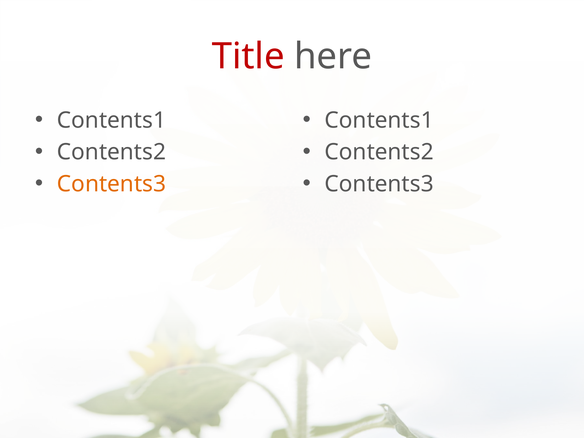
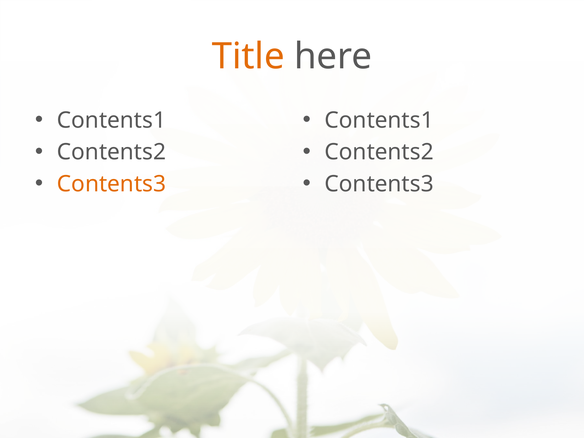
Title colour: red -> orange
